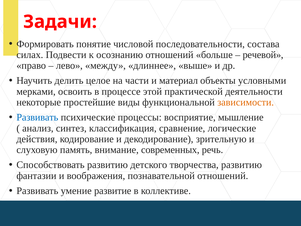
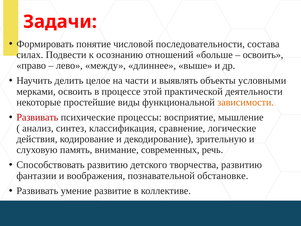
речевой at (263, 55): речевой -> освоить
материал: материал -> выявлять
Развивать at (37, 117) colour: blue -> red
познавательной отношений: отношений -> обстановке
